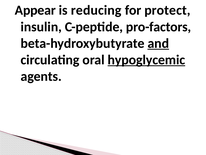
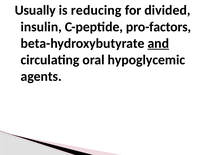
Appear: Appear -> Usually
protect: protect -> divided
hypoglycemic underline: present -> none
